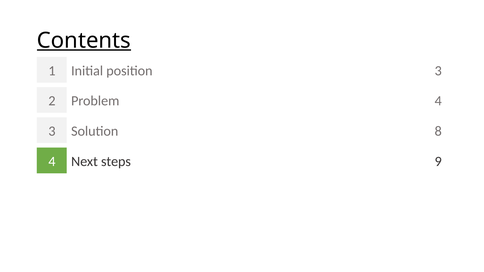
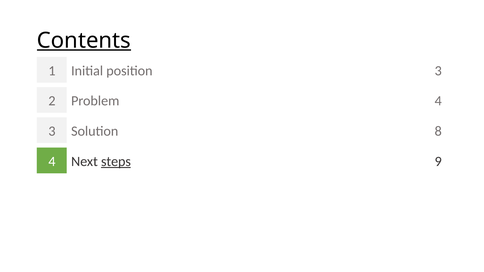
steps underline: none -> present
